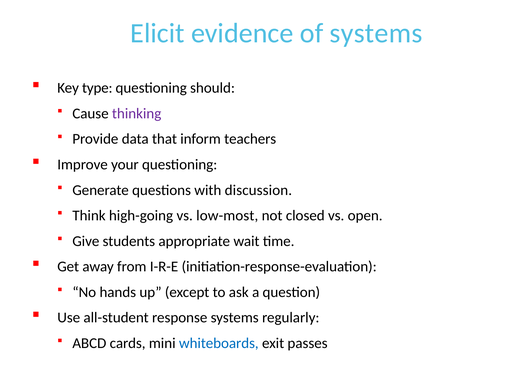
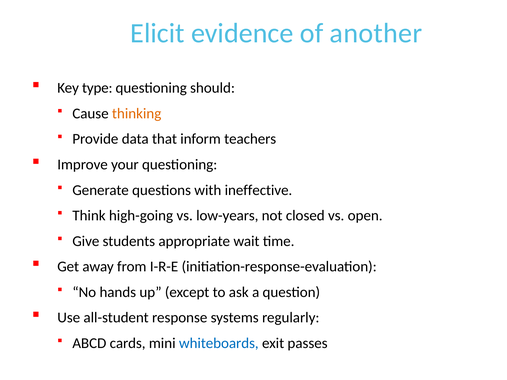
of systems: systems -> another
thinking colour: purple -> orange
discussion: discussion -> ineffective
low-most: low-most -> low-years
